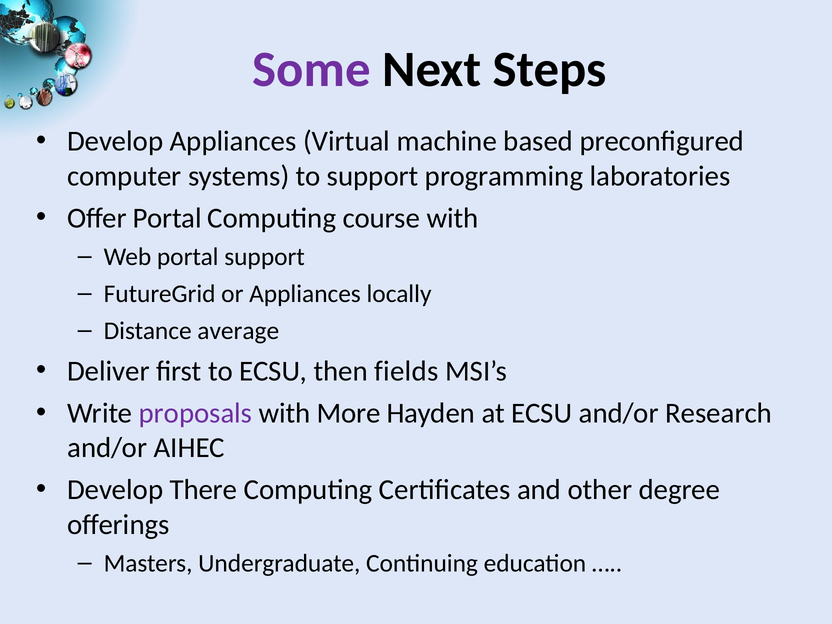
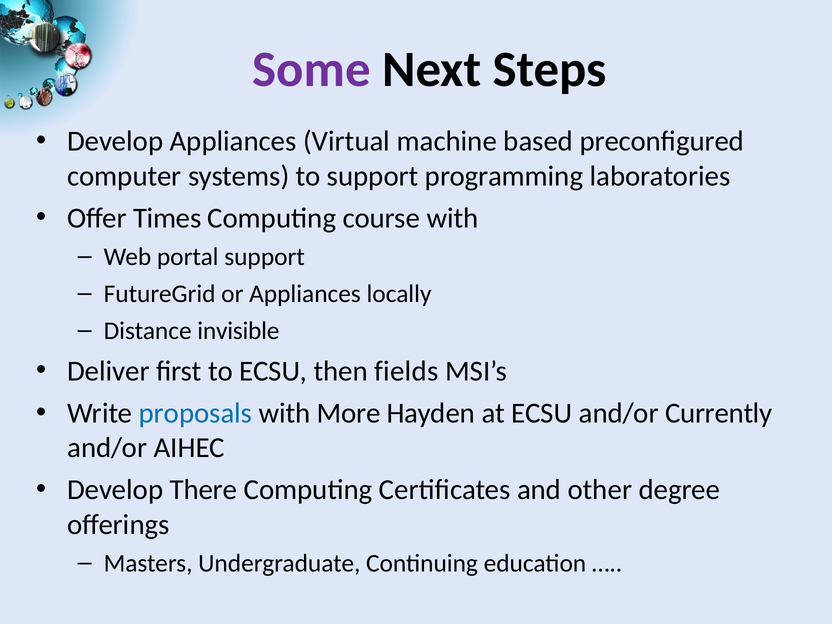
Offer Portal: Portal -> Times
average: average -> invisible
proposals colour: purple -> blue
Research: Research -> Currently
